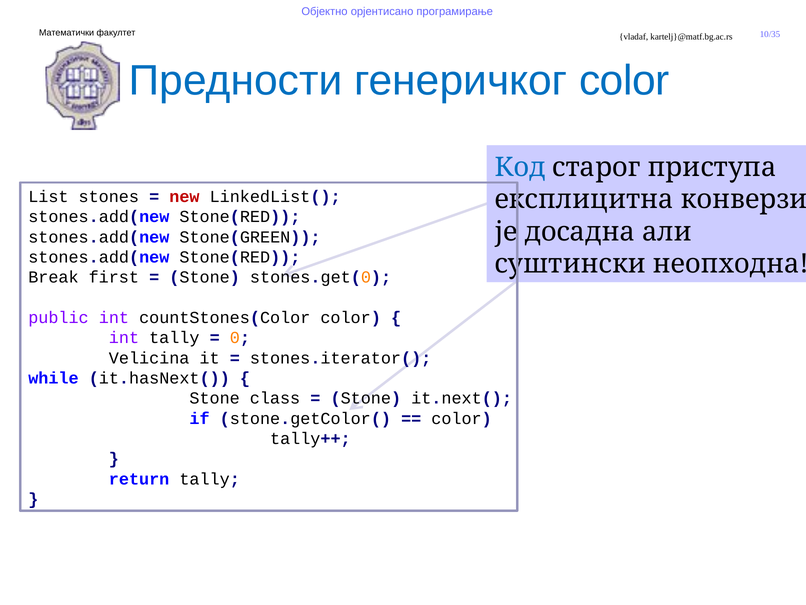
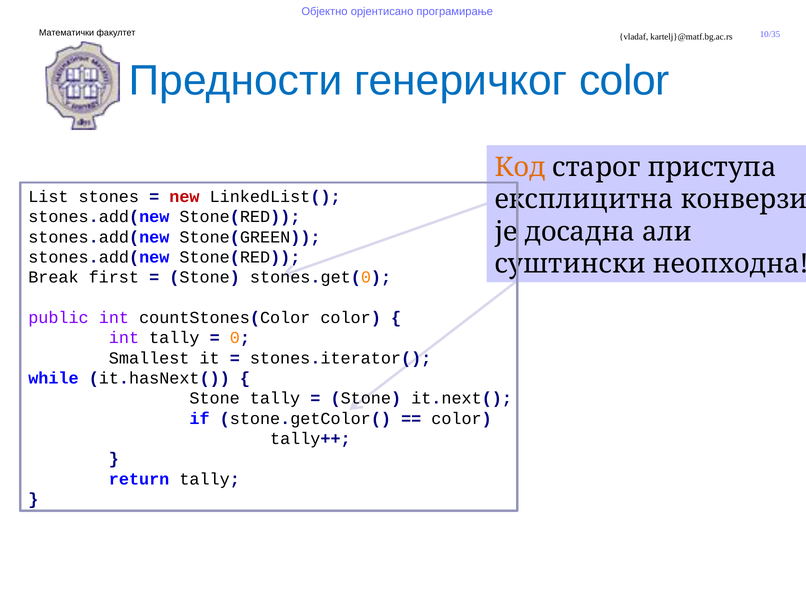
Код colour: blue -> orange
Velicina: Velicina -> Smallest
Stone class: class -> tally
